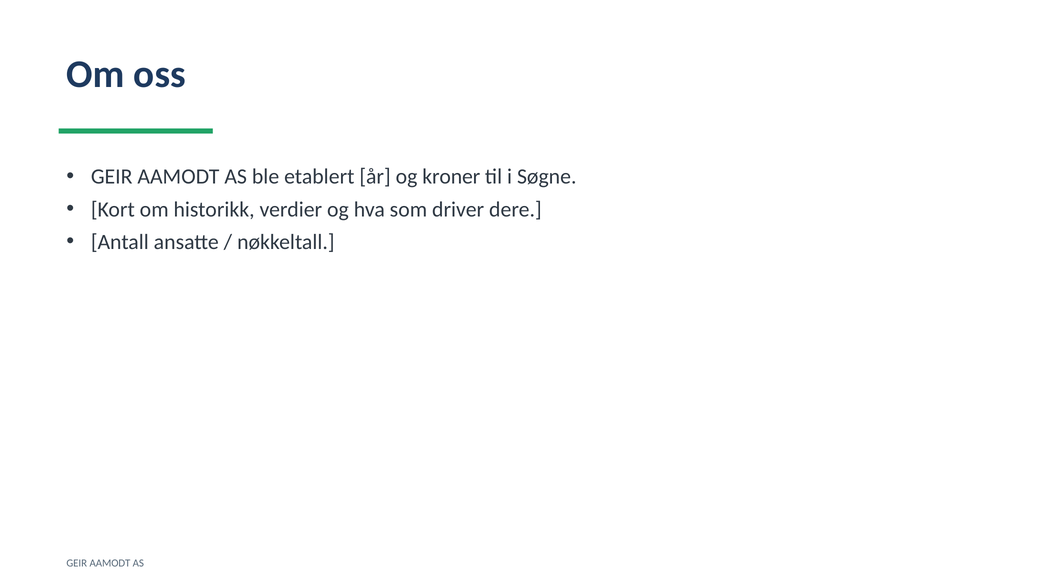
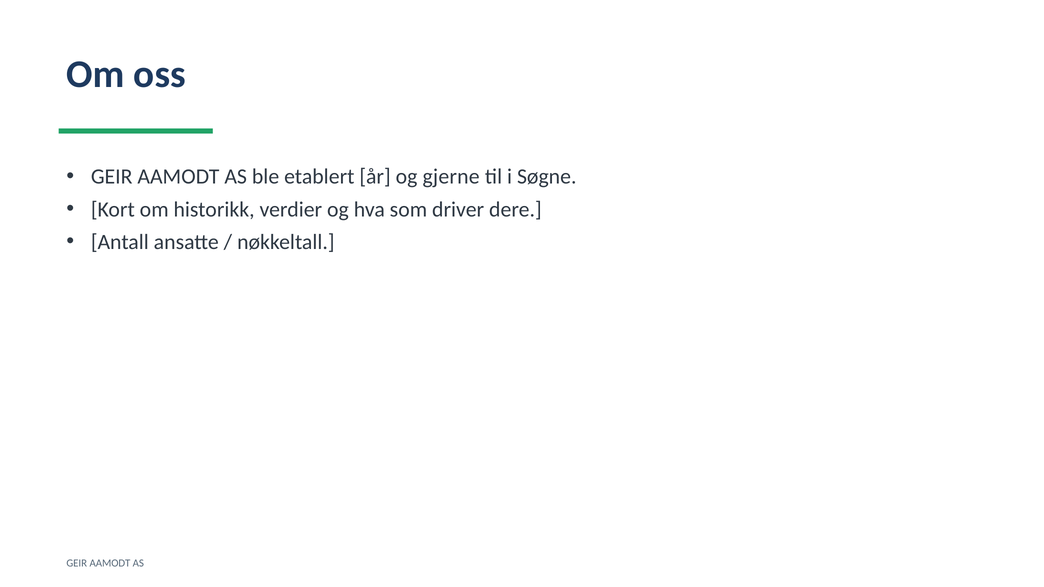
kroner: kroner -> gjerne
